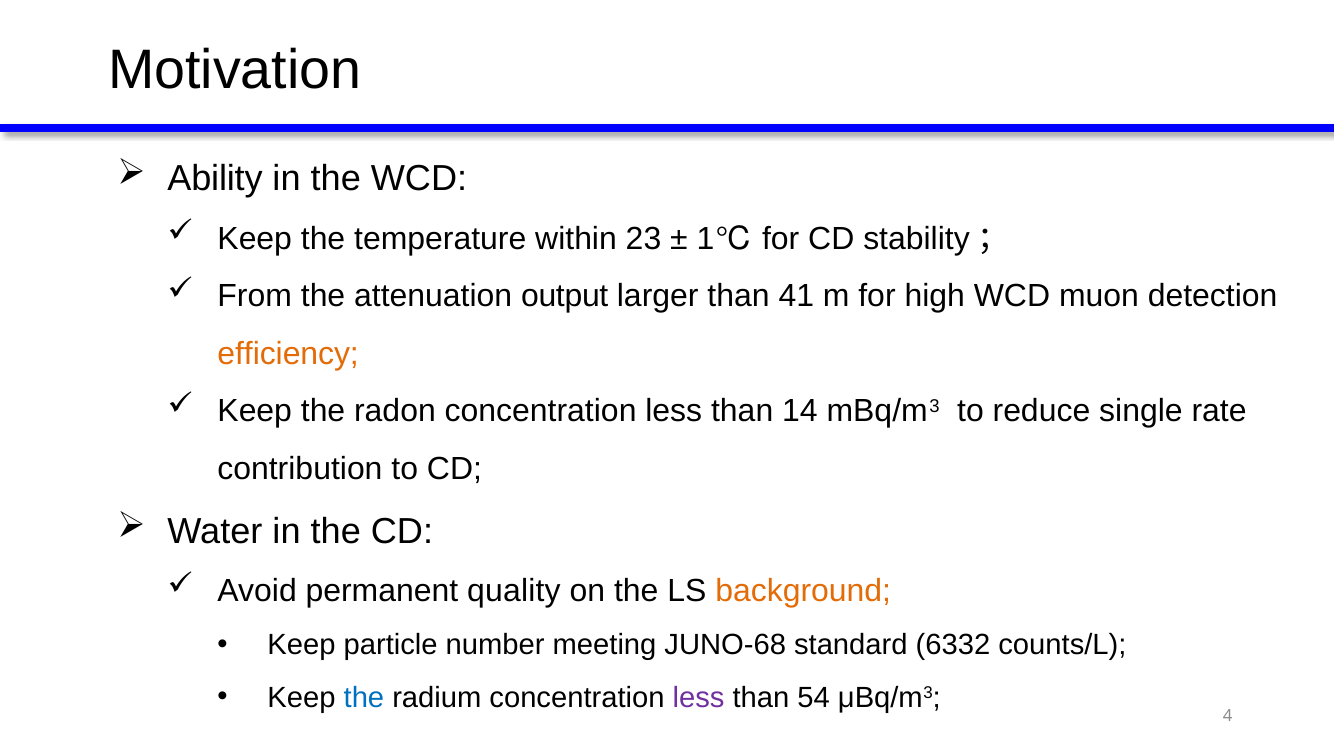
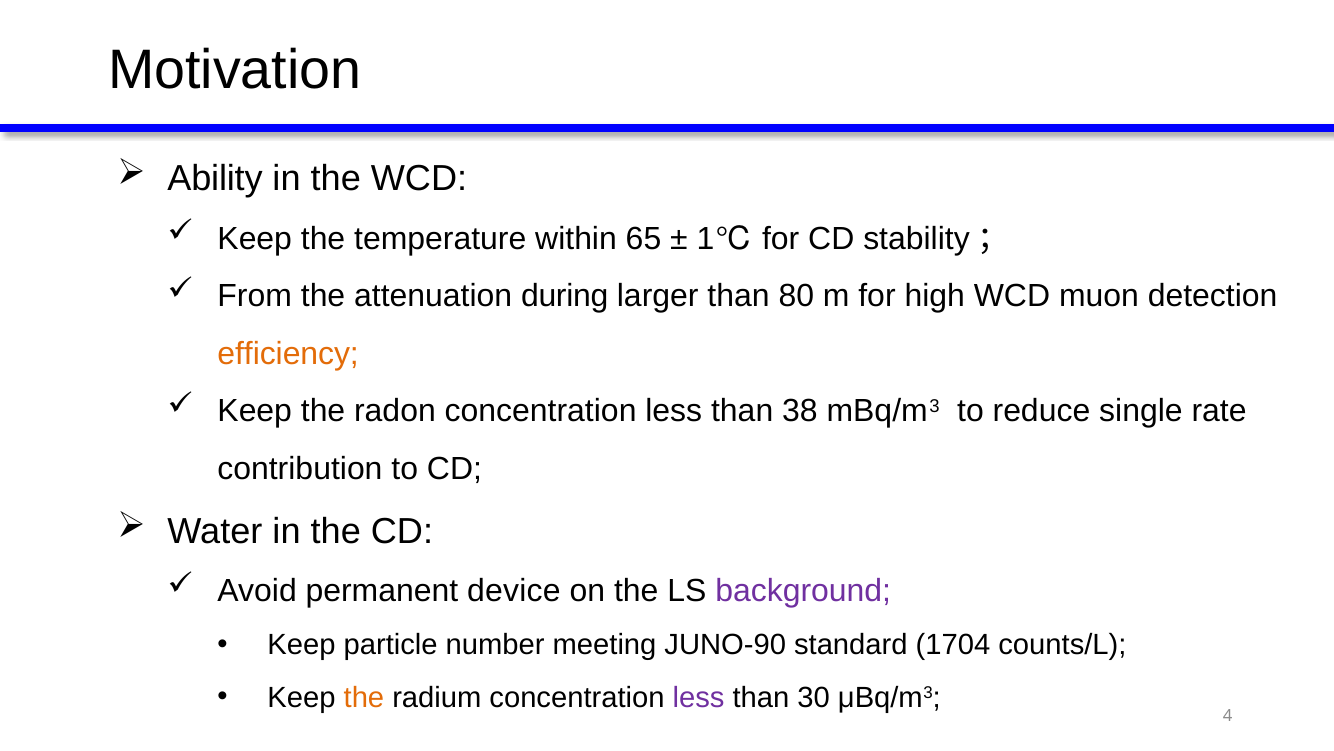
23: 23 -> 65
output: output -> during
41: 41 -> 80
14: 14 -> 38
quality: quality -> device
background colour: orange -> purple
JUNO-68: JUNO-68 -> JUNO-90
6332: 6332 -> 1704
the at (364, 697) colour: blue -> orange
54: 54 -> 30
